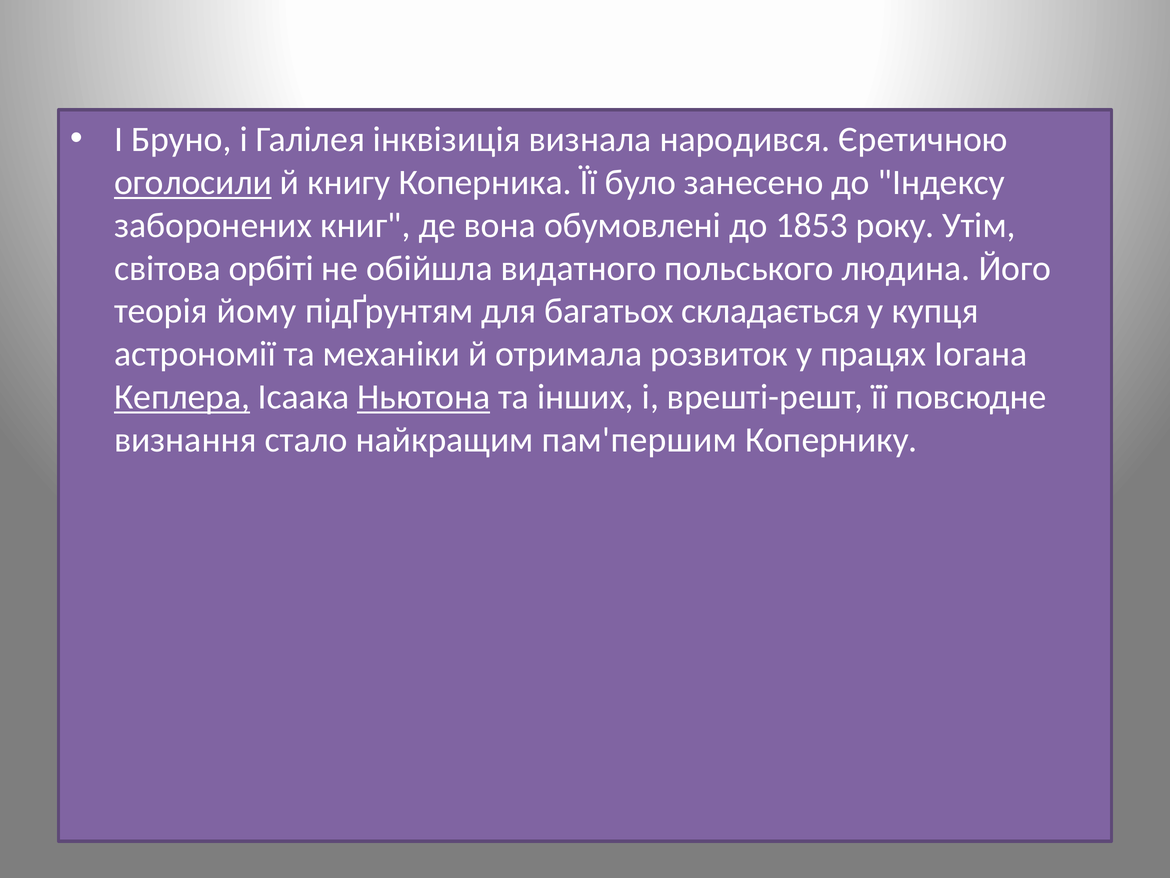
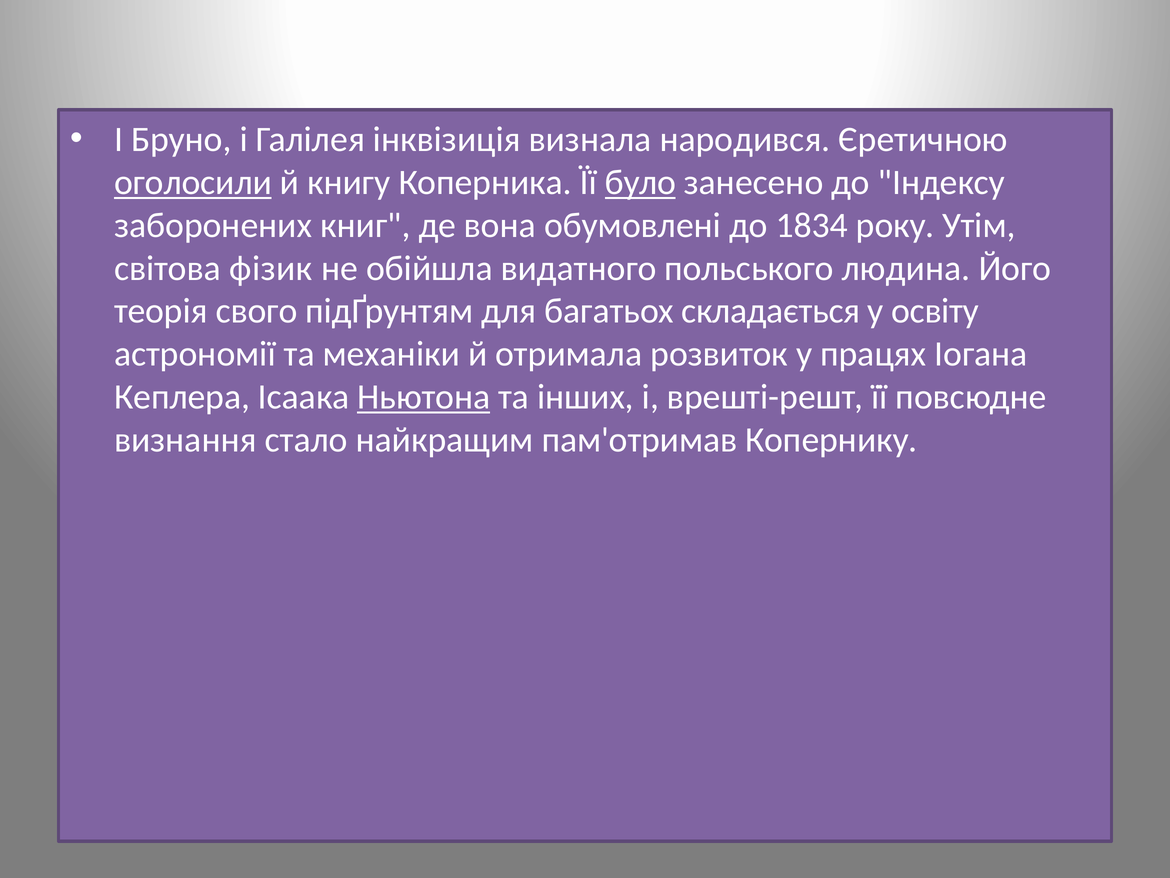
було underline: none -> present
1853: 1853 -> 1834
орбіті: орбіті -> фізик
йому: йому -> свого
купця: купця -> освіту
Кеплера underline: present -> none
пам'першим: пам'першим -> пам'отримав
